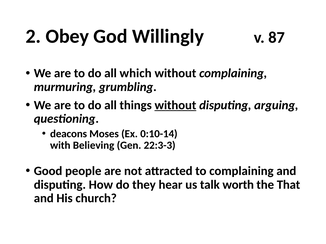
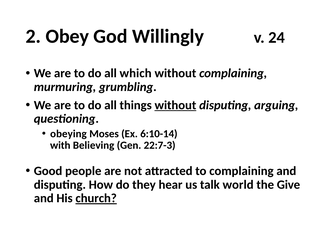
87: 87 -> 24
deacons: deacons -> obeying
0:10-14: 0:10-14 -> 6:10-14
22:3-3: 22:3-3 -> 22:7-3
worth: worth -> world
That: That -> Give
church underline: none -> present
